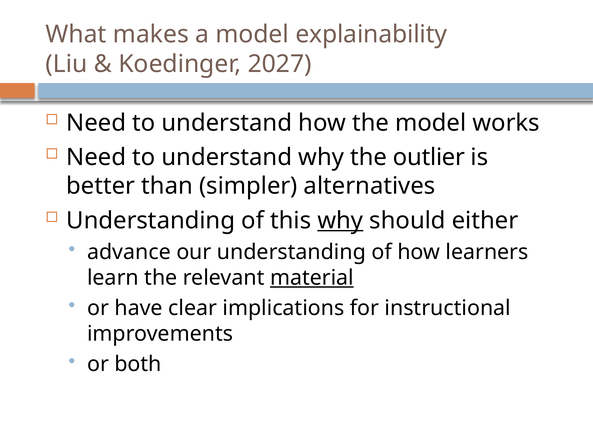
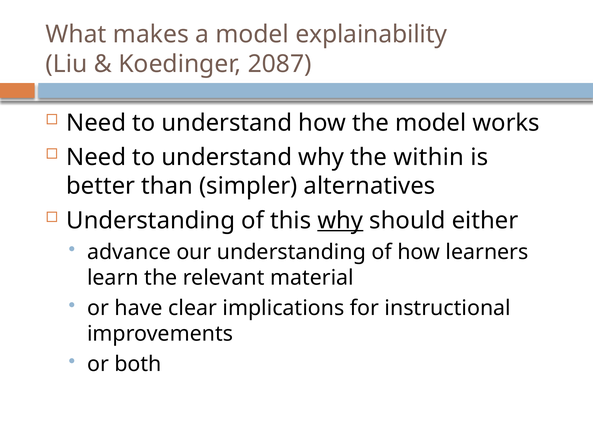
2027: 2027 -> 2087
outlier: outlier -> within
material underline: present -> none
